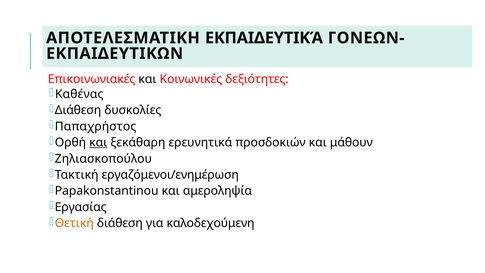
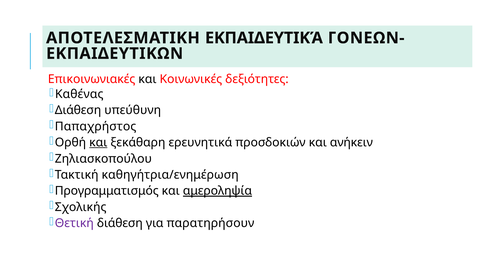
δυσκολίες: δυσκολίες -> υπεύθυνη
μάθουν: μάθουν -> ανήκειν
εργαζόμενοι/ενημέρωση: εργαζόμενοι/ενημέρωση -> καθηγήτρια/ενημέρωση
Papakonstantinou: Papakonstantinou -> Προγραμματισμός
αμεροληψία underline: none -> present
Εργασίας: Εργασίας -> Σχολικής
Θετική colour: orange -> purple
καλοδεχούμενη: καλοδεχούμενη -> παρατηρήσουν
